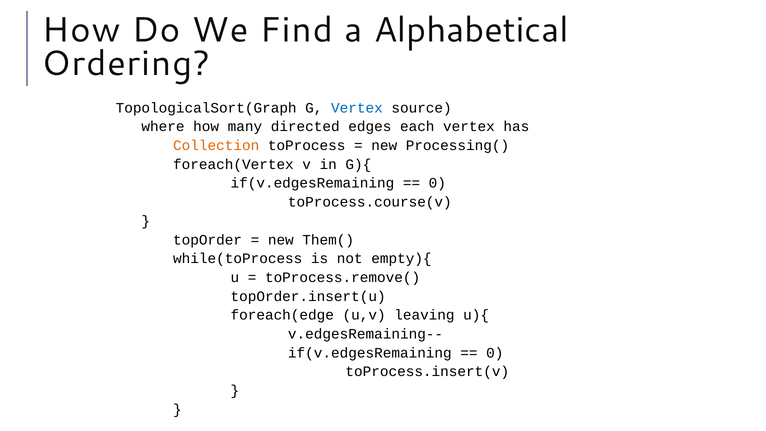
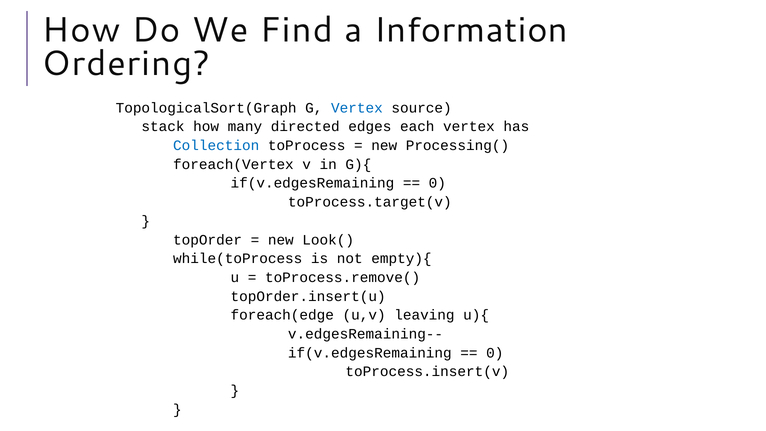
Alphabetical: Alphabetical -> Information
where: where -> stack
Collection colour: orange -> blue
toProcess.course(v: toProcess.course(v -> toProcess.target(v
Them(: Them( -> Look(
